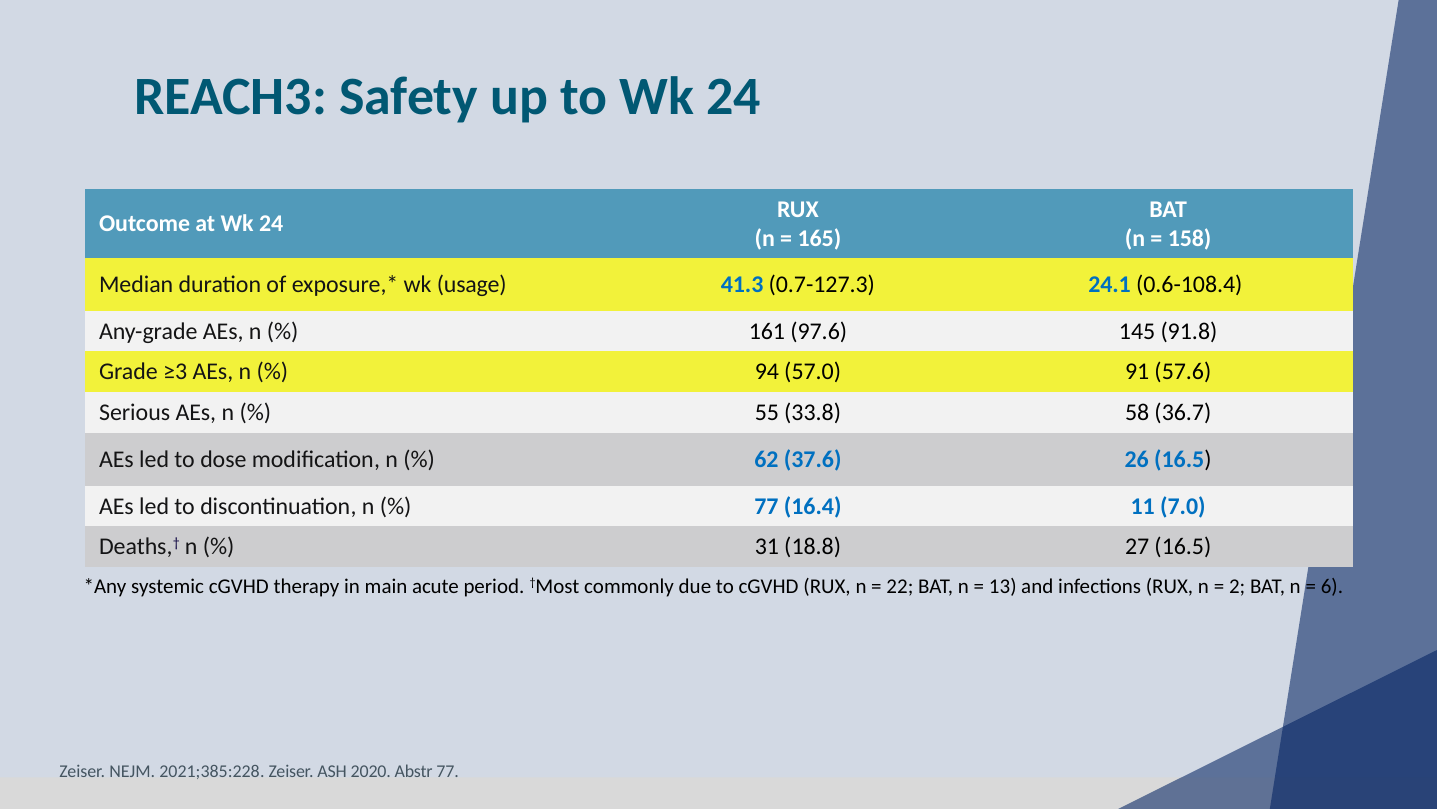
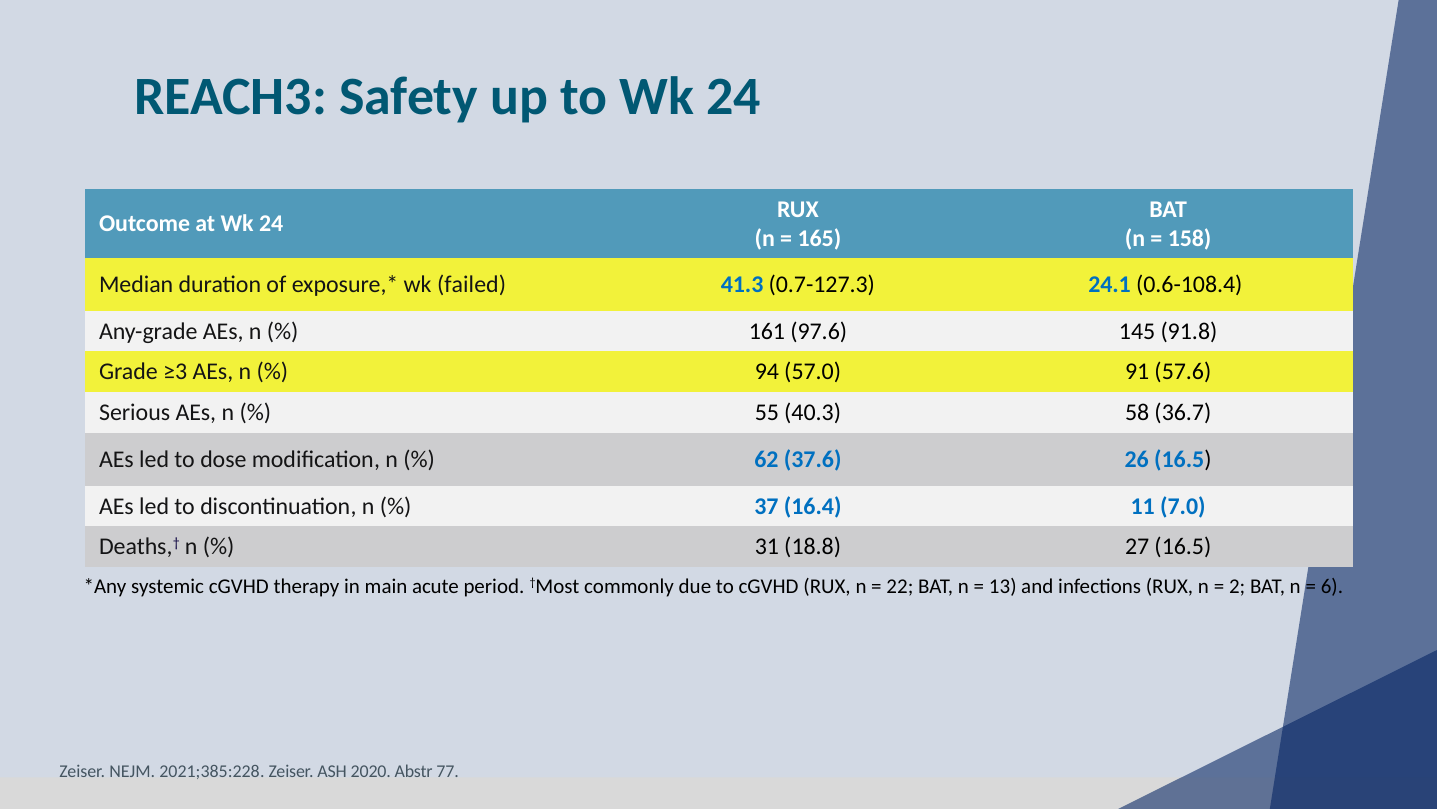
usage: usage -> failed
33.8: 33.8 -> 40.3
77 at (767, 506): 77 -> 37
